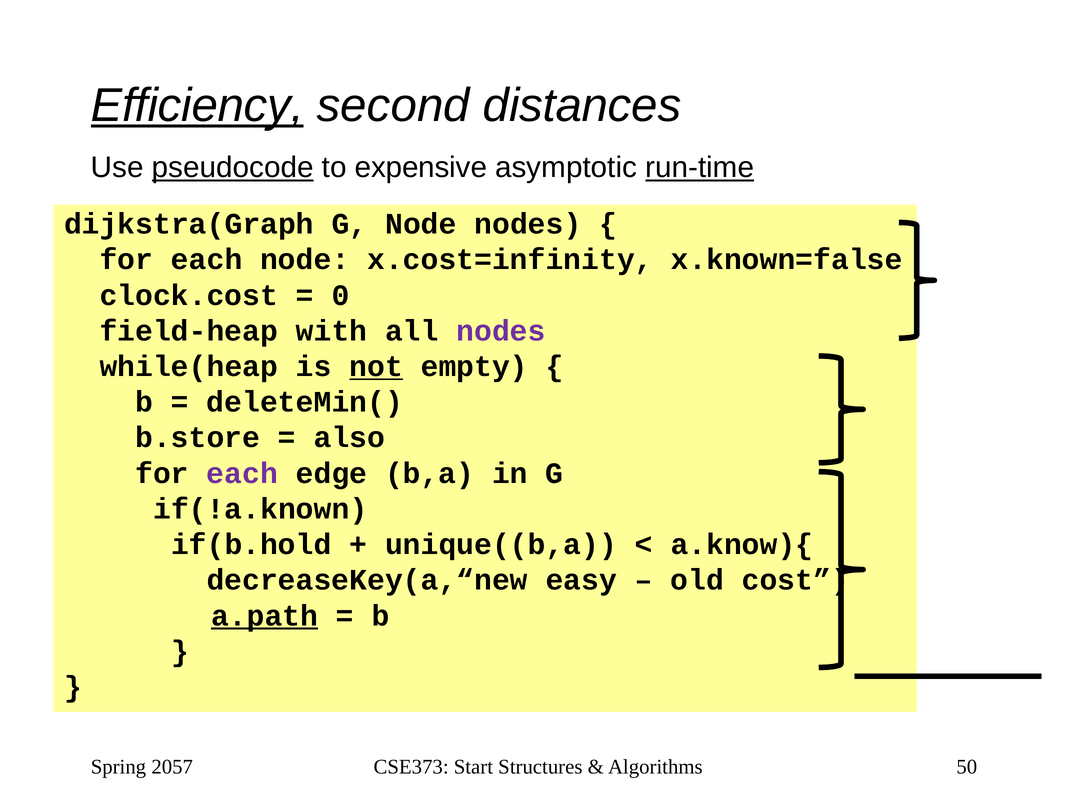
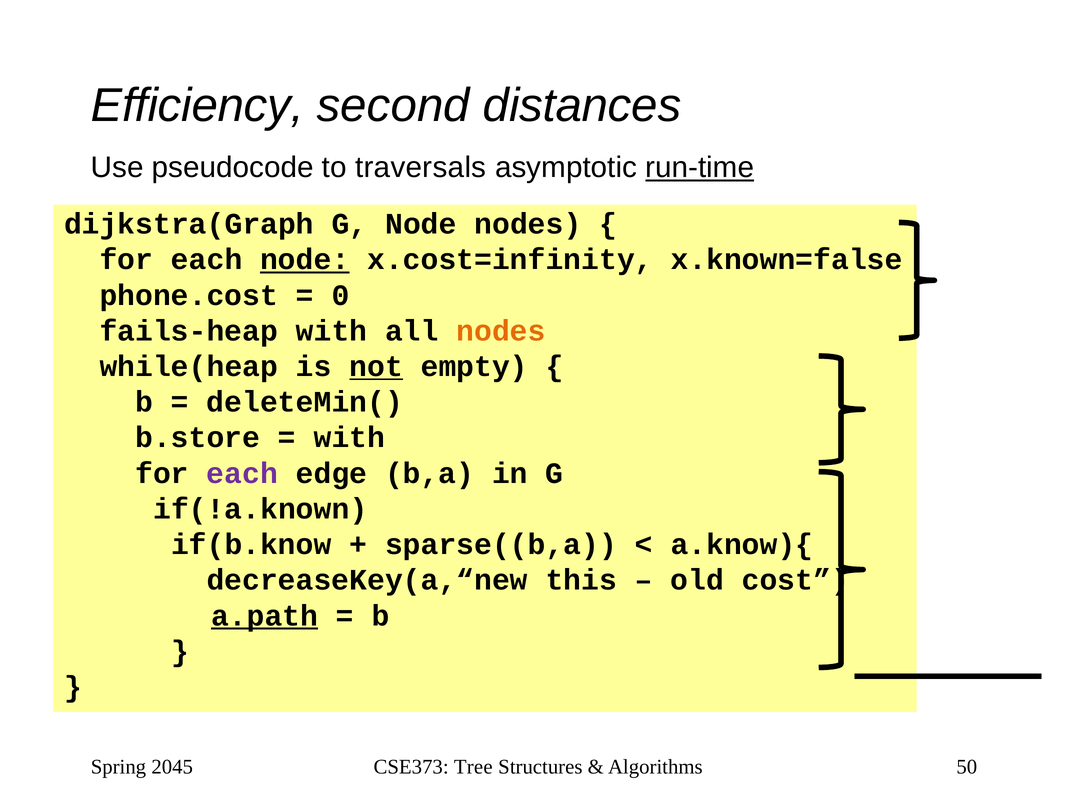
Efficiency underline: present -> none
pseudocode underline: present -> none
expensive: expensive -> traversals
node at (305, 260) underline: none -> present
clock.cost: clock.cost -> phone.cost
field-heap: field-heap -> fails-heap
nodes at (501, 331) colour: purple -> orange
also at (349, 438): also -> with
if(b.hold: if(b.hold -> if(b.know
unique((b,a: unique((b,a -> sparse((b,a
easy: easy -> this
2057: 2057 -> 2045
Start: Start -> Tree
